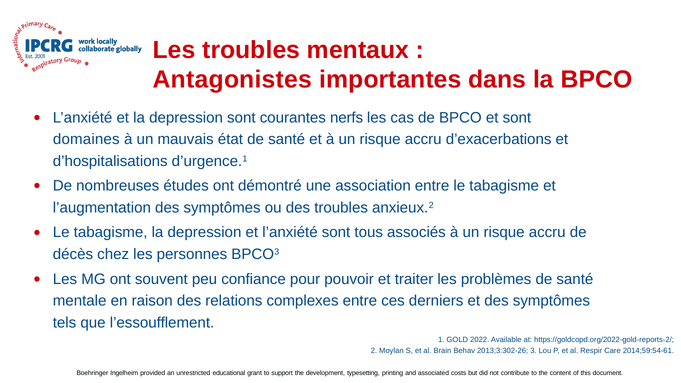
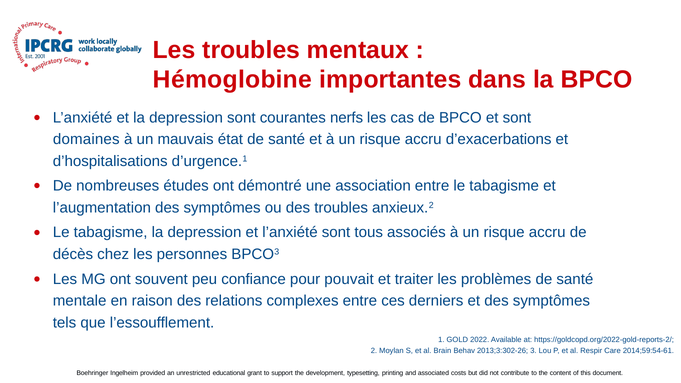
Antagonistes: Antagonistes -> Hémoglobine
pouvoir: pouvoir -> pouvait
